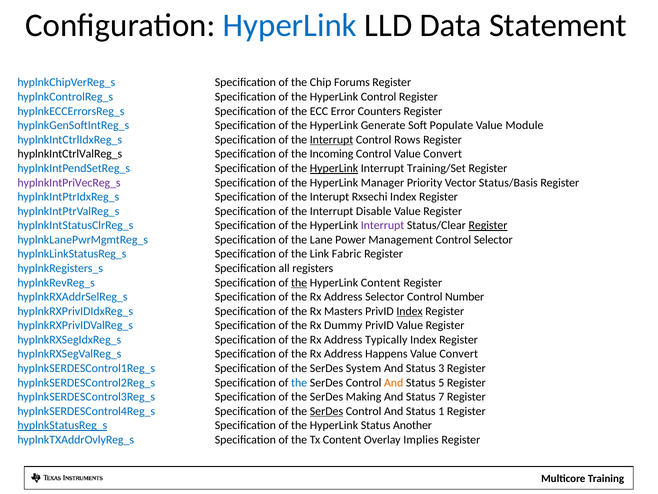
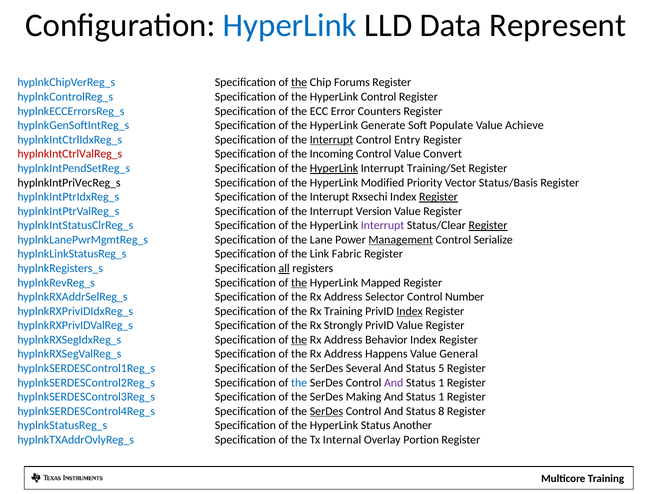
Statement: Statement -> Represent
the at (299, 82) underline: none -> present
Module: Module -> Achieve
Rows: Rows -> Entry
hyplnkIntCtrlValReg_s colour: black -> red
hyplnkIntPriVecReg_s colour: purple -> black
Manager: Manager -> Modified
Register at (438, 197) underline: none -> present
Disable: Disable -> Version
Management underline: none -> present
Control Selector: Selector -> Serialize
all underline: none -> present
HyperLink Content: Content -> Mapped
Rx Masters: Masters -> Training
Dummy: Dummy -> Strongly
the at (299, 339) underline: none -> present
Typically: Typically -> Behavior
Convert at (459, 354): Convert -> General
System: System -> Several
3: 3 -> 5
And at (394, 382) colour: orange -> purple
5 at (441, 382): 5 -> 1
7 at (441, 396): 7 -> 1
1: 1 -> 8
hyplnkStatusReg_s underline: present -> none
Tx Content: Content -> Internal
Implies: Implies -> Portion
